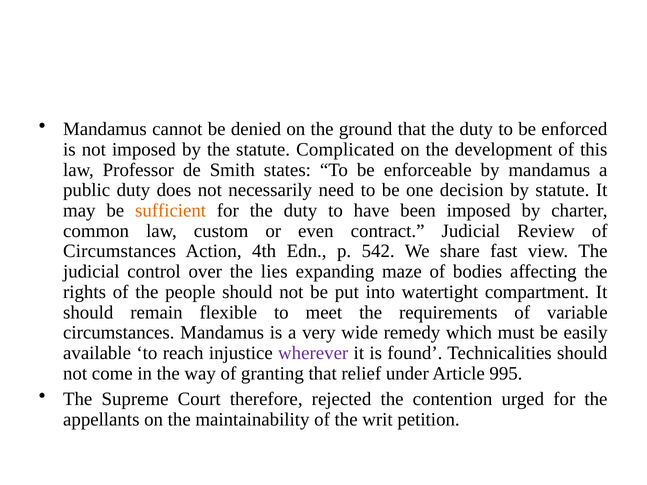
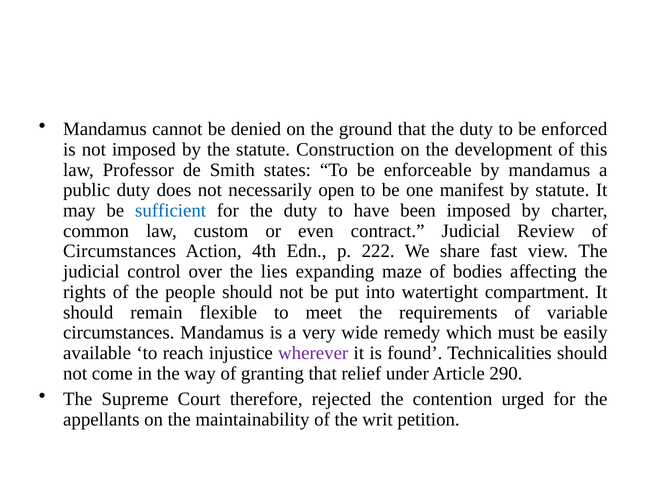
Complicated: Complicated -> Construction
need: need -> open
decision: decision -> manifest
sufficient colour: orange -> blue
542: 542 -> 222
995: 995 -> 290
